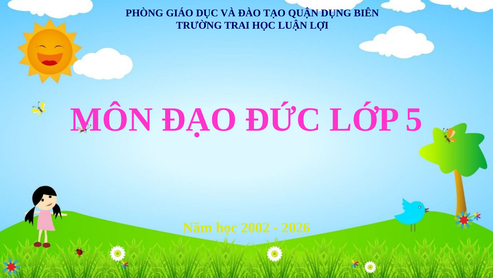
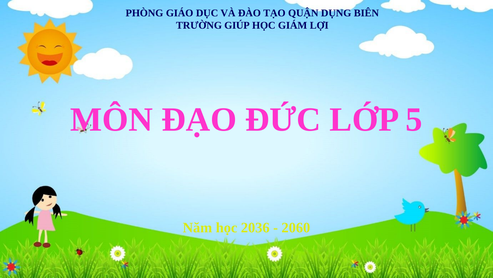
TRAI: TRAI -> GIÚP
LUẬN: LUẬN -> GIÁM
2002: 2002 -> 2036
2026: 2026 -> 2060
